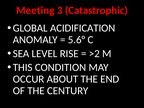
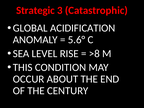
Meeting: Meeting -> Strategic
>2: >2 -> >8
